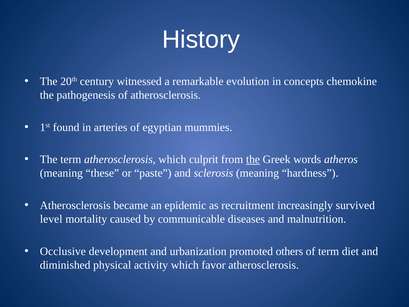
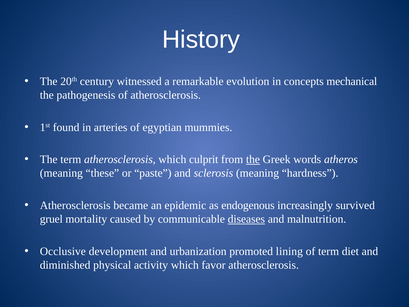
chemokine: chemokine -> mechanical
recruitment: recruitment -> endogenous
level: level -> gruel
diseases underline: none -> present
others: others -> lining
